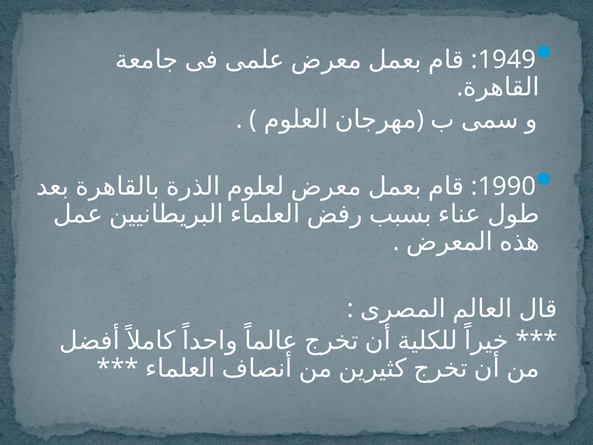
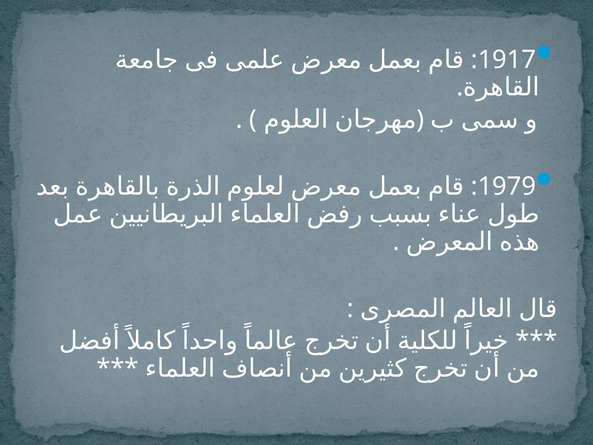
1949: 1949 -> 1917
1990: 1990 -> 1979
